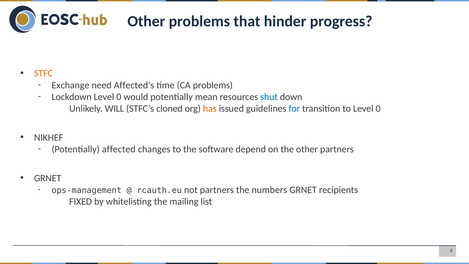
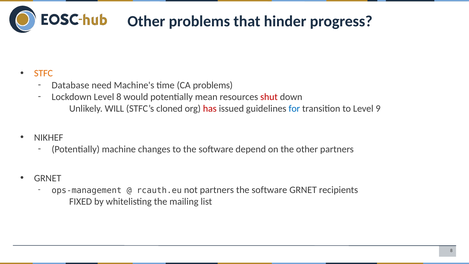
Exchange: Exchange -> Database
Affected's: Affected's -> Machine's
Lockdown Level 0: 0 -> 8
shut colour: blue -> red
has colour: orange -> red
to Level 0: 0 -> 9
affected: affected -> machine
numbers at (269, 190): numbers -> software
